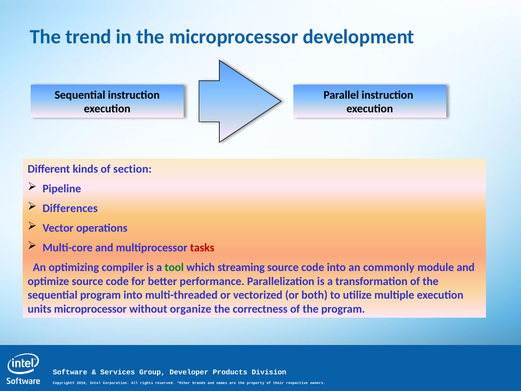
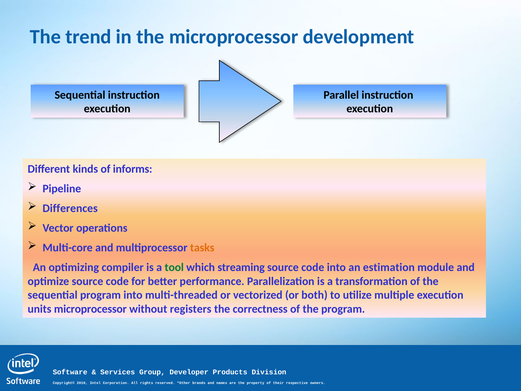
section: section -> informs
tasks colour: red -> orange
commonly: commonly -> estimation
organize: organize -> registers
